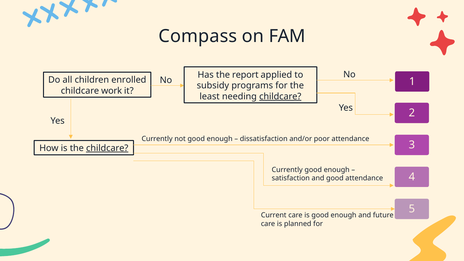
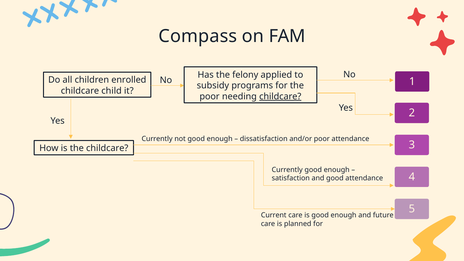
report: report -> felony
work: work -> child
least at (210, 96): least -> poor
childcare at (107, 148) underline: present -> none
